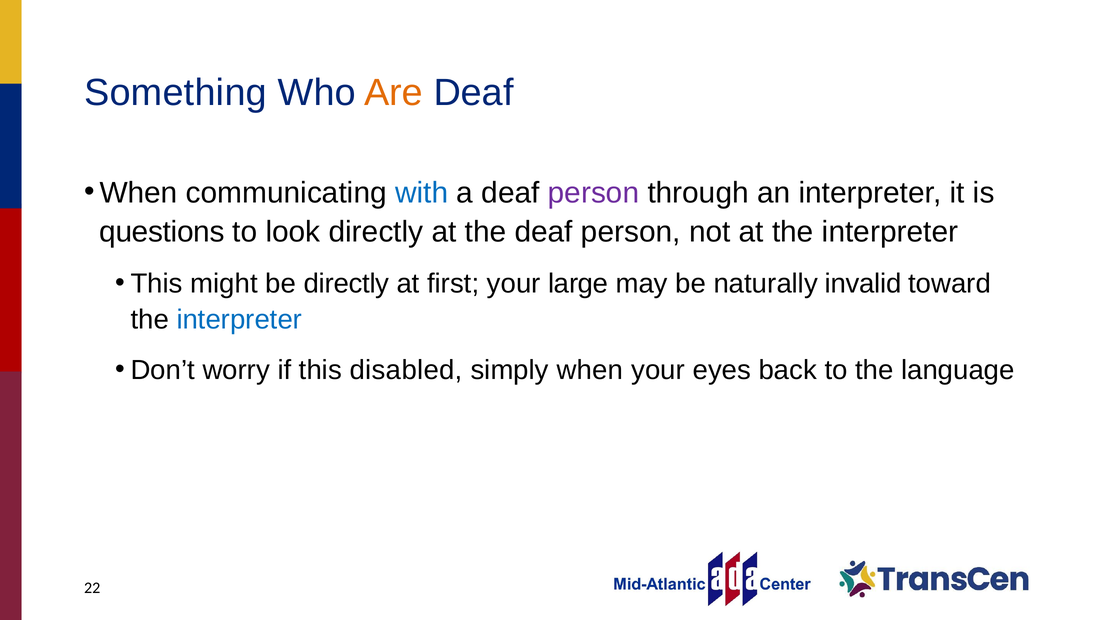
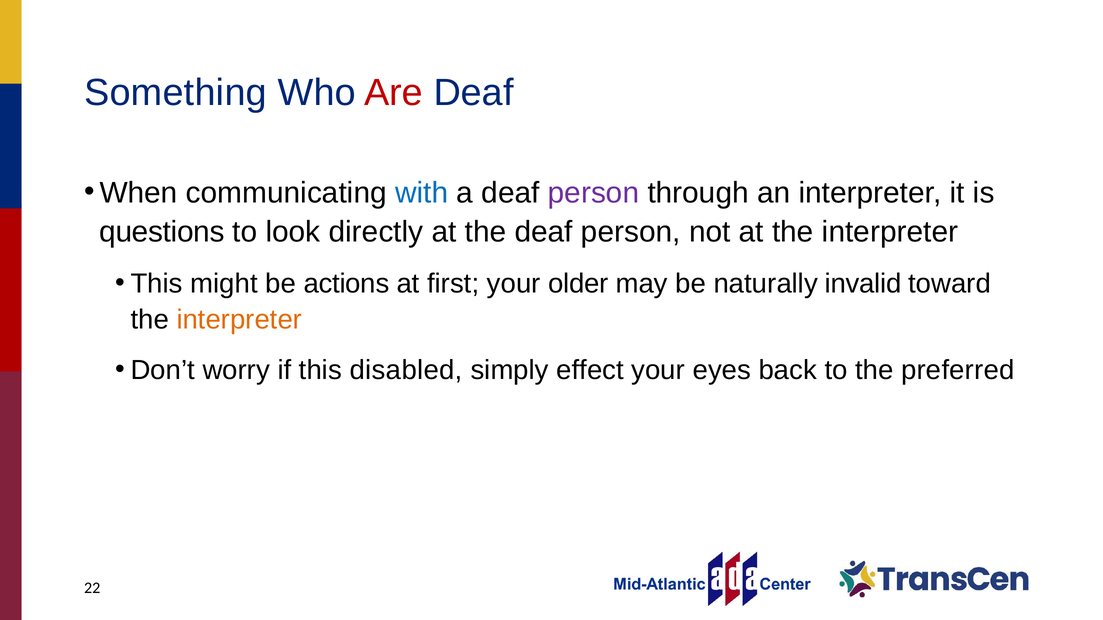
Are colour: orange -> red
be directly: directly -> actions
large: large -> older
interpreter at (239, 320) colour: blue -> orange
simply when: when -> effect
language: language -> preferred
